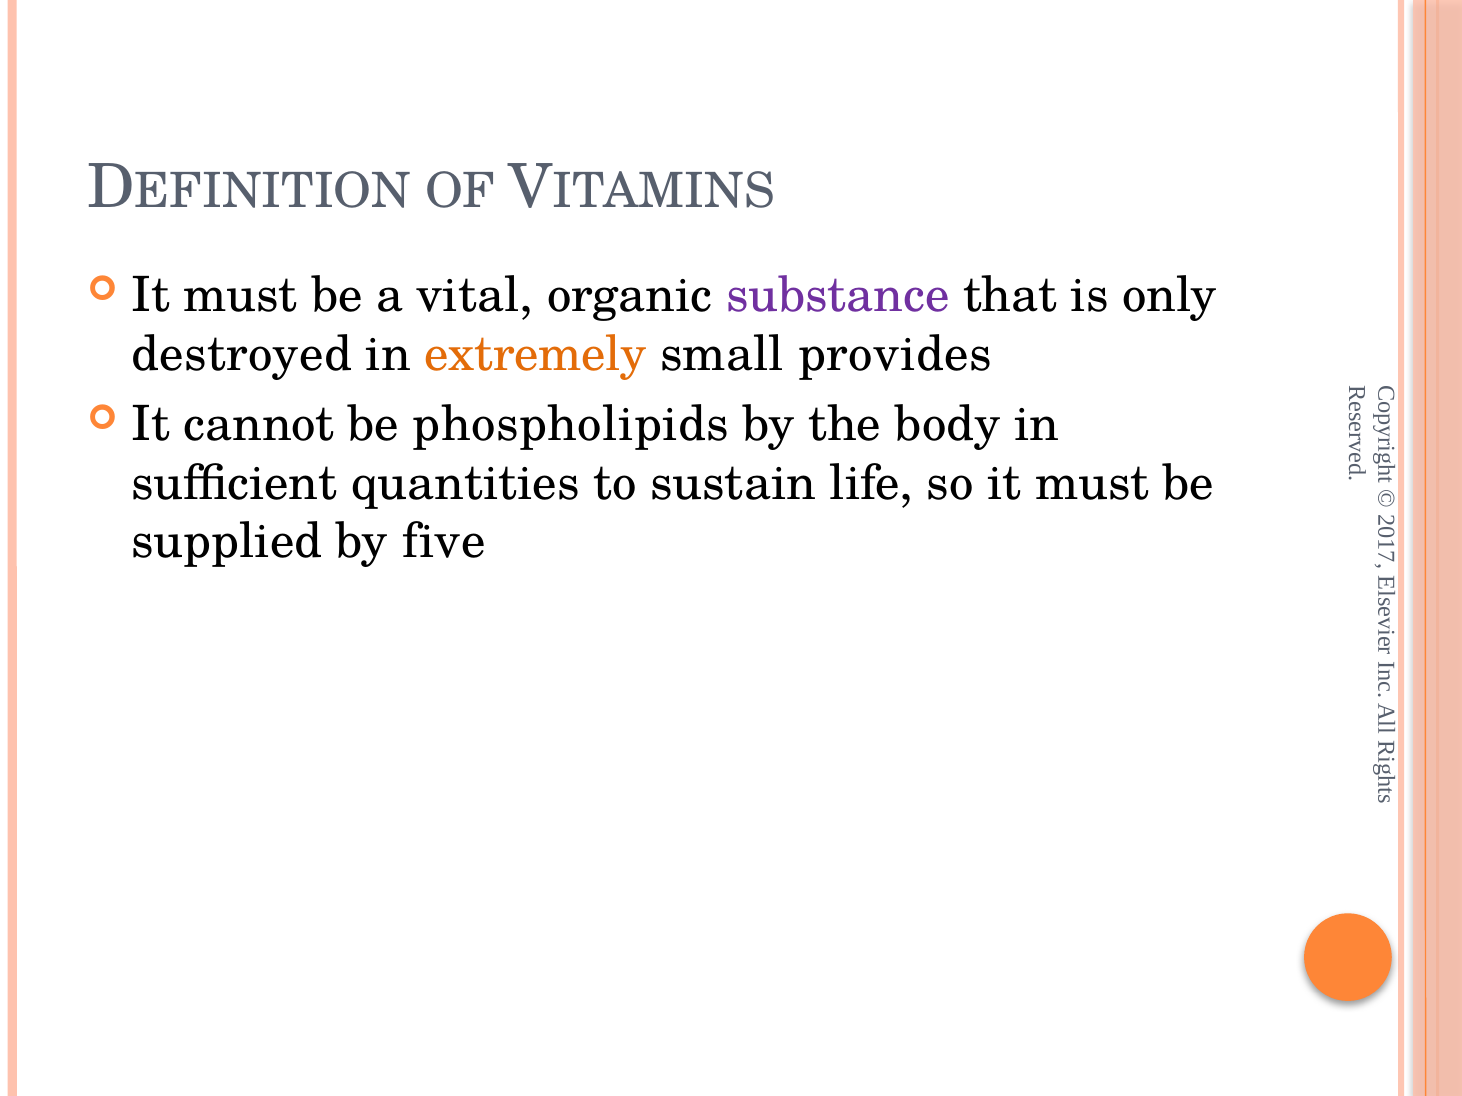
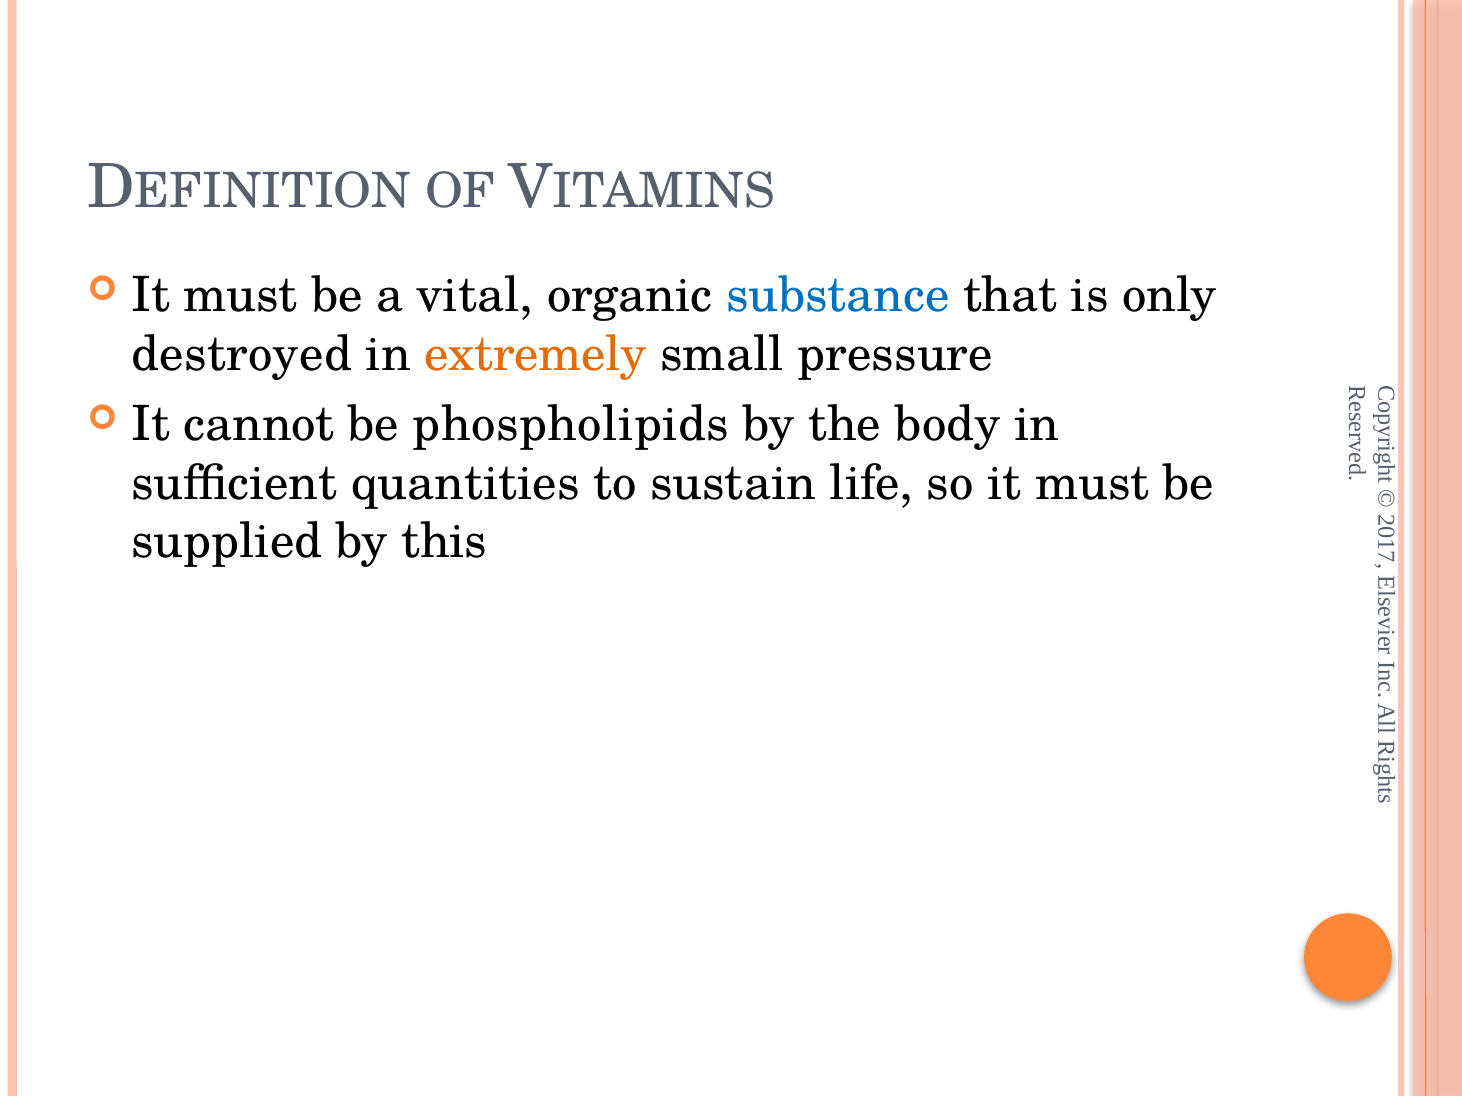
substance colour: purple -> blue
provides: provides -> pressure
five: five -> this
